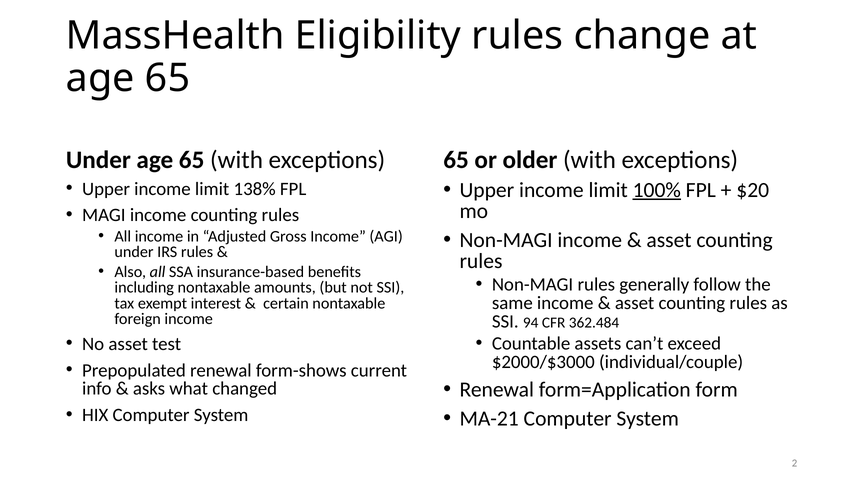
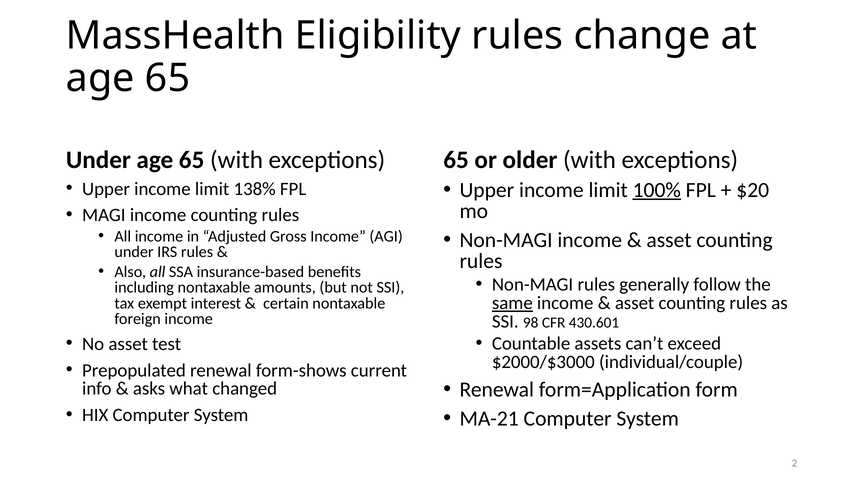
same underline: none -> present
94: 94 -> 98
362.484: 362.484 -> 430.601
